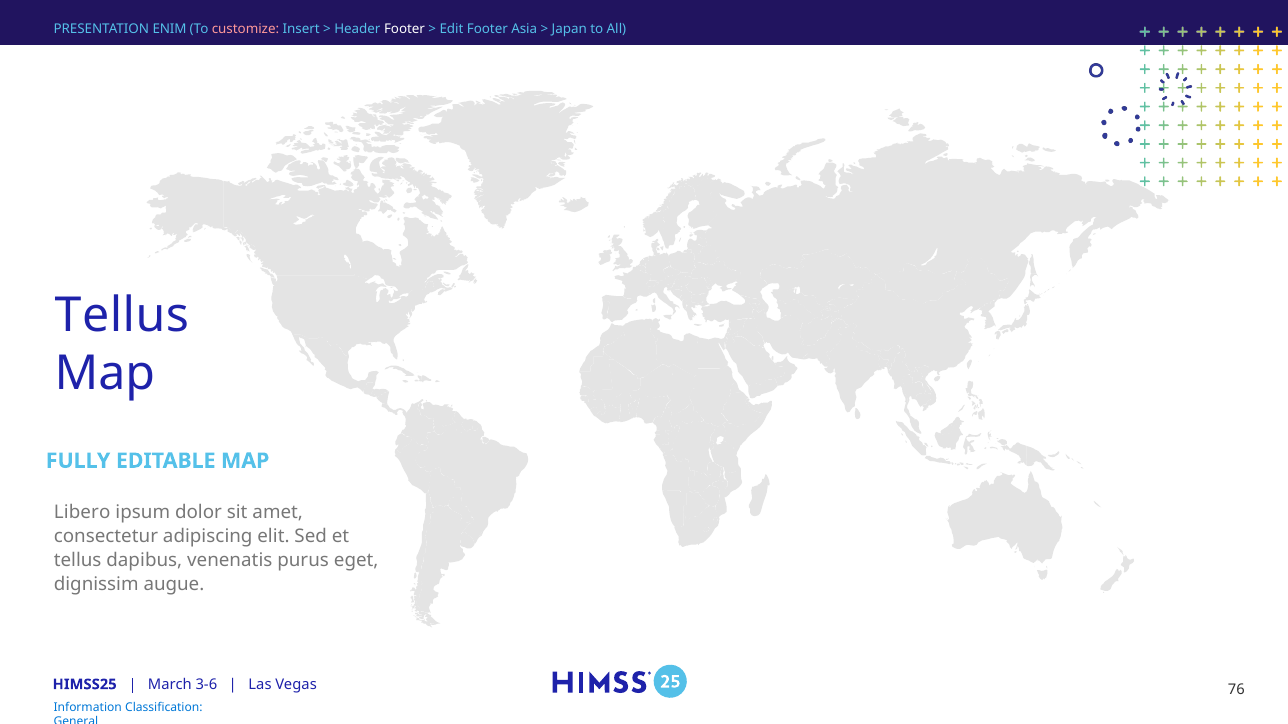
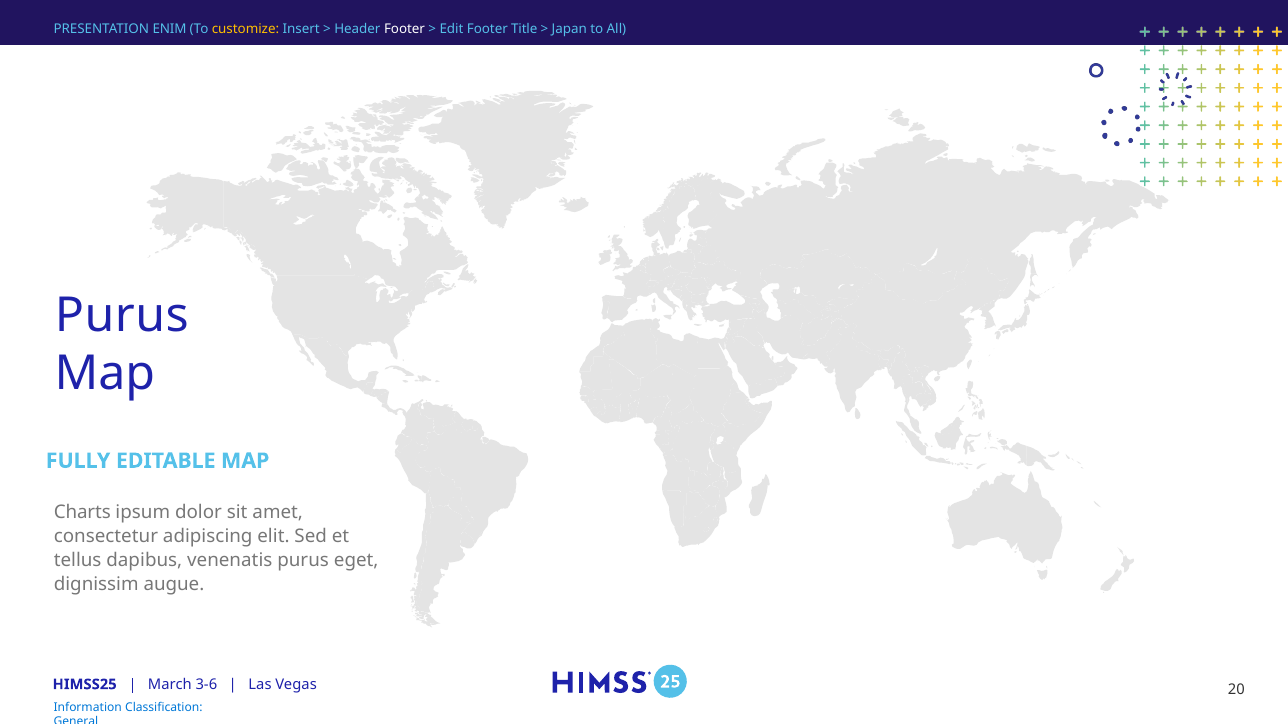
customize colour: pink -> yellow
Asia: Asia -> Title
Tellus at (122, 316): Tellus -> Purus
Libero: Libero -> Charts
76: 76 -> 20
